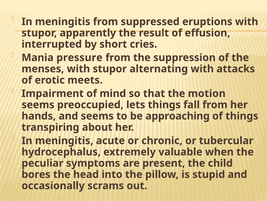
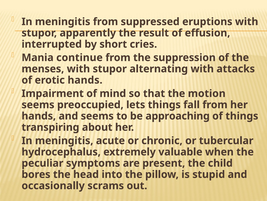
pressure: pressure -> continue
erotic meets: meets -> hands
